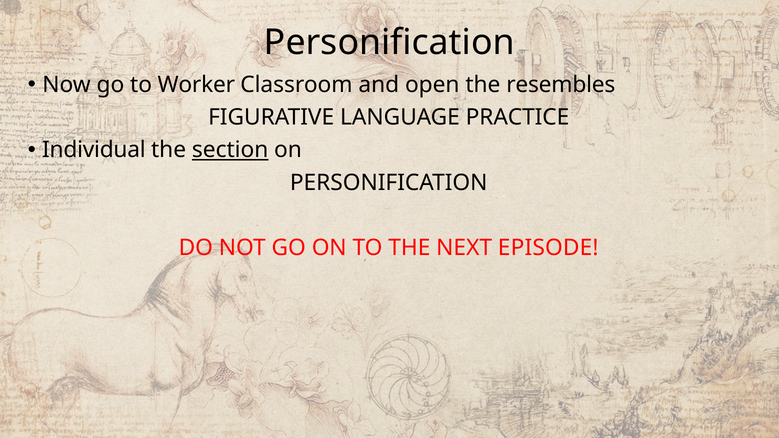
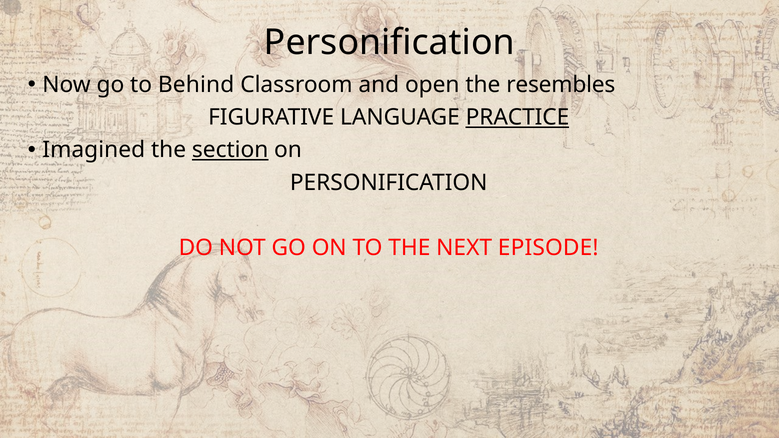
Worker: Worker -> Behind
PRACTICE underline: none -> present
Individual: Individual -> Imagined
